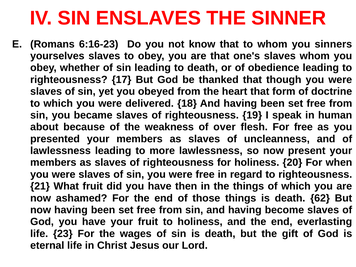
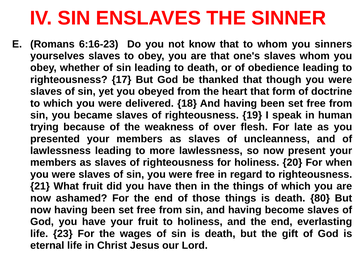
about: about -> trying
For free: free -> late
62: 62 -> 80
